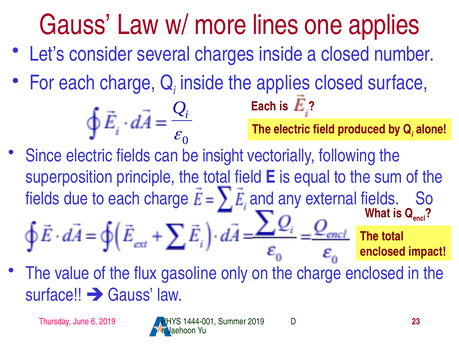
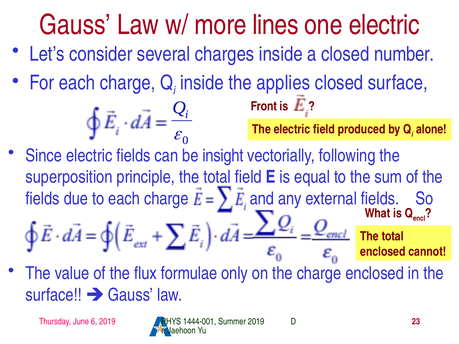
one applies: applies -> electric
Each at (264, 106): Each -> Front
impact: impact -> cannot
gasoline: gasoline -> formulae
